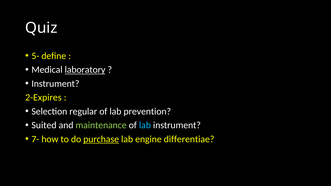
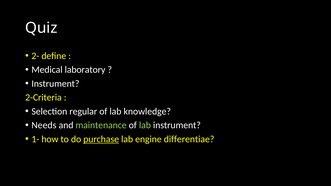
5-: 5- -> 2-
laboratory underline: present -> none
2-Expires: 2-Expires -> 2-Criteria
prevention: prevention -> knowledge
Suited: Suited -> Needs
lab at (145, 125) colour: light blue -> light green
7-: 7- -> 1-
